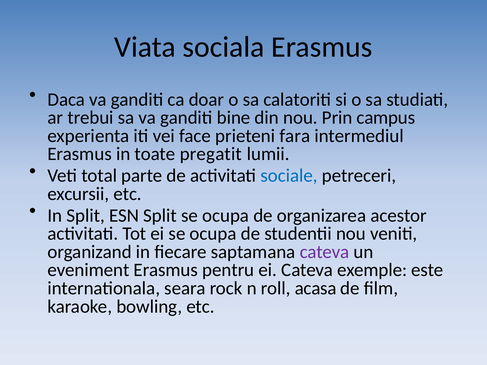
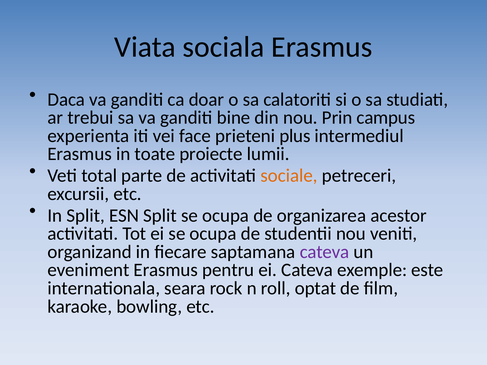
fara: fara -> plus
pregatit: pregatit -> proiecte
sociale colour: blue -> orange
acasa: acasa -> optat
